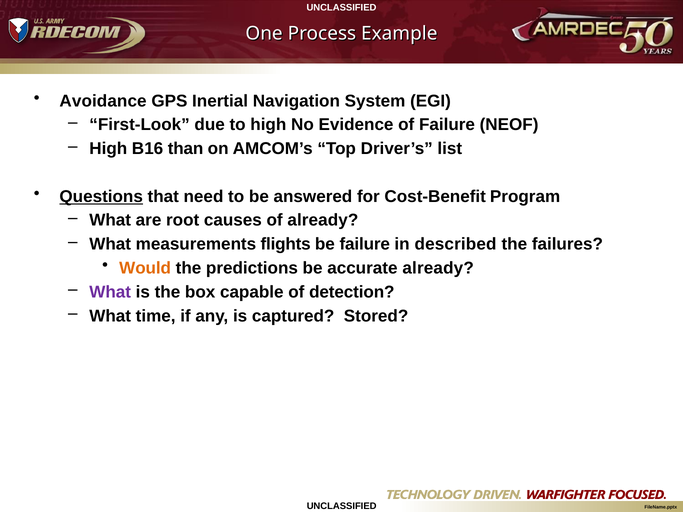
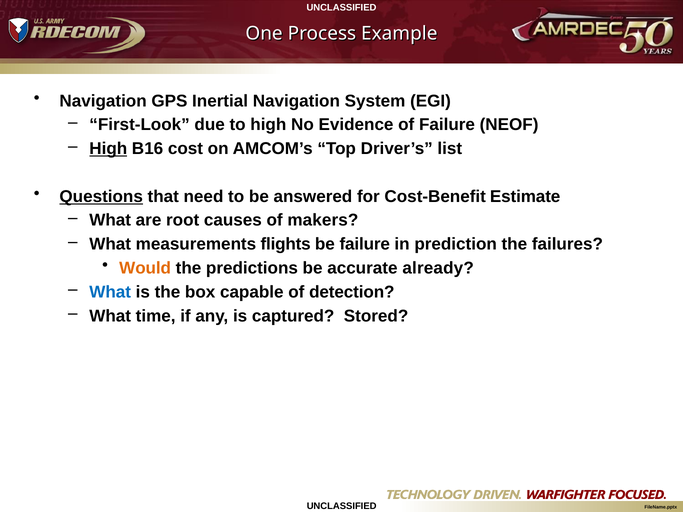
Avoidance at (103, 101): Avoidance -> Navigation
High at (108, 149) underline: none -> present
than: than -> cost
Program: Program -> Estimate
of already: already -> makers
described: described -> prediction
What at (110, 292) colour: purple -> blue
